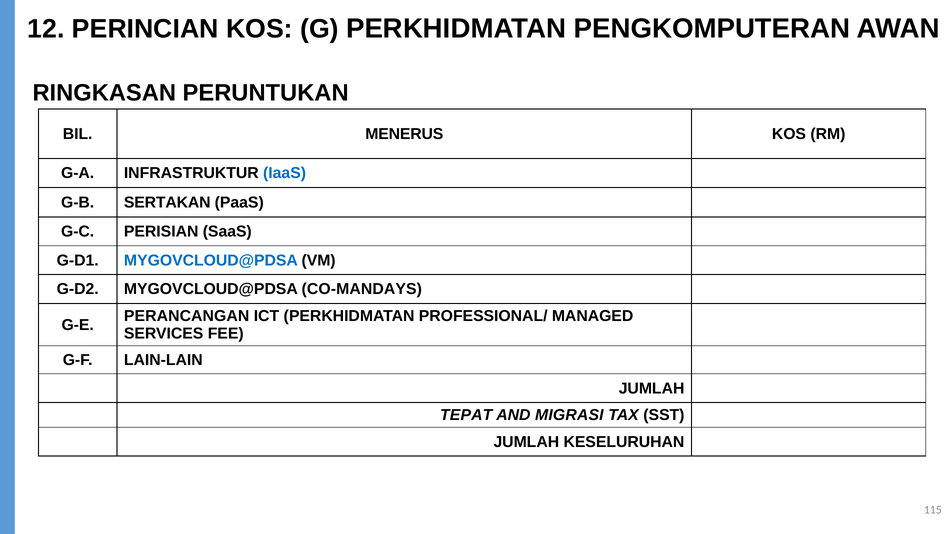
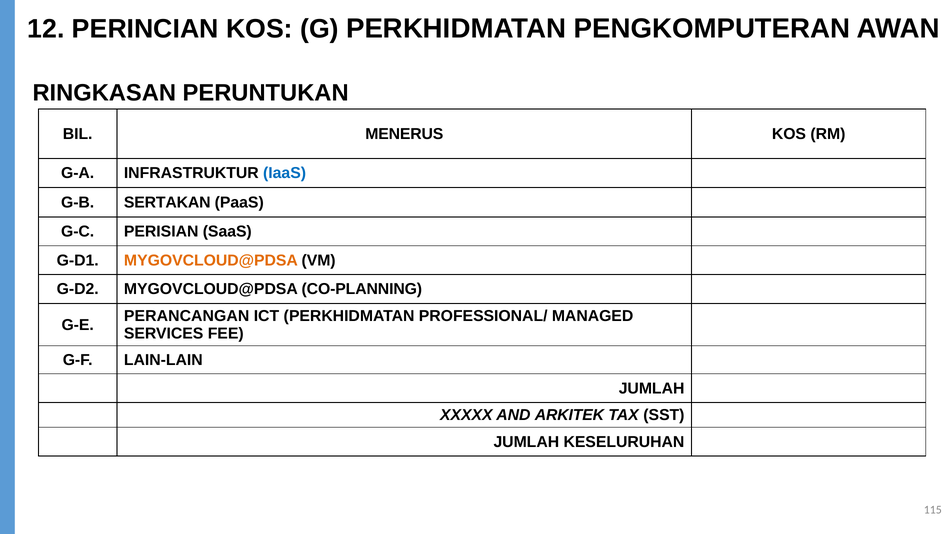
MYGOVCLOUD@PDSA at (211, 260) colour: blue -> orange
CO-MANDAYS: CO-MANDAYS -> CO-PLANNING
TEPAT: TEPAT -> XXXXX
MIGRASI: MIGRASI -> ARKITEK
